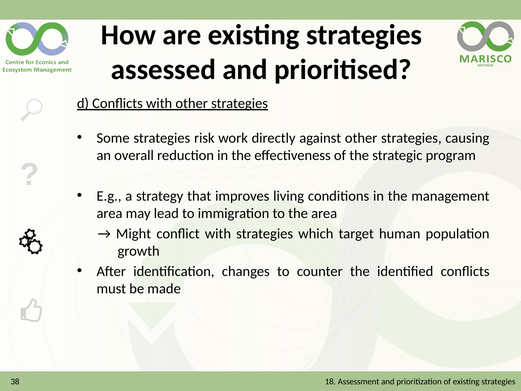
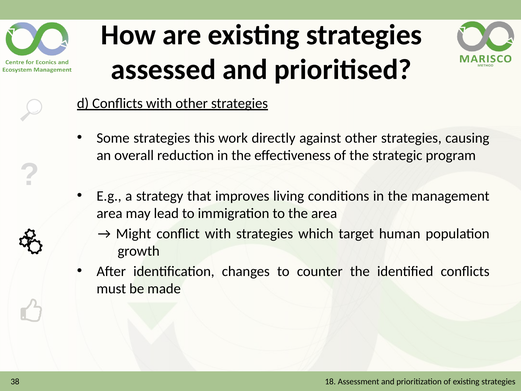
risk: risk -> this
